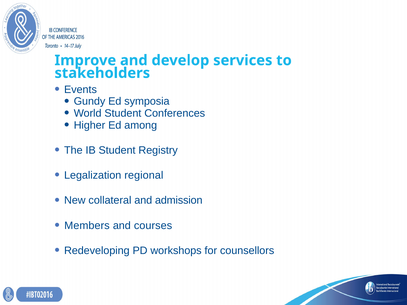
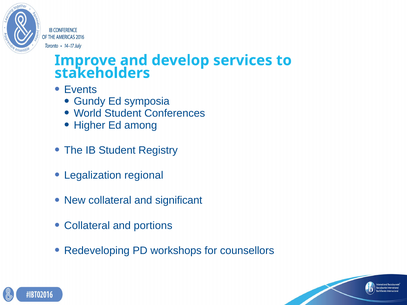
admission: admission -> significant
Members at (87, 226): Members -> Collateral
courses: courses -> portions
